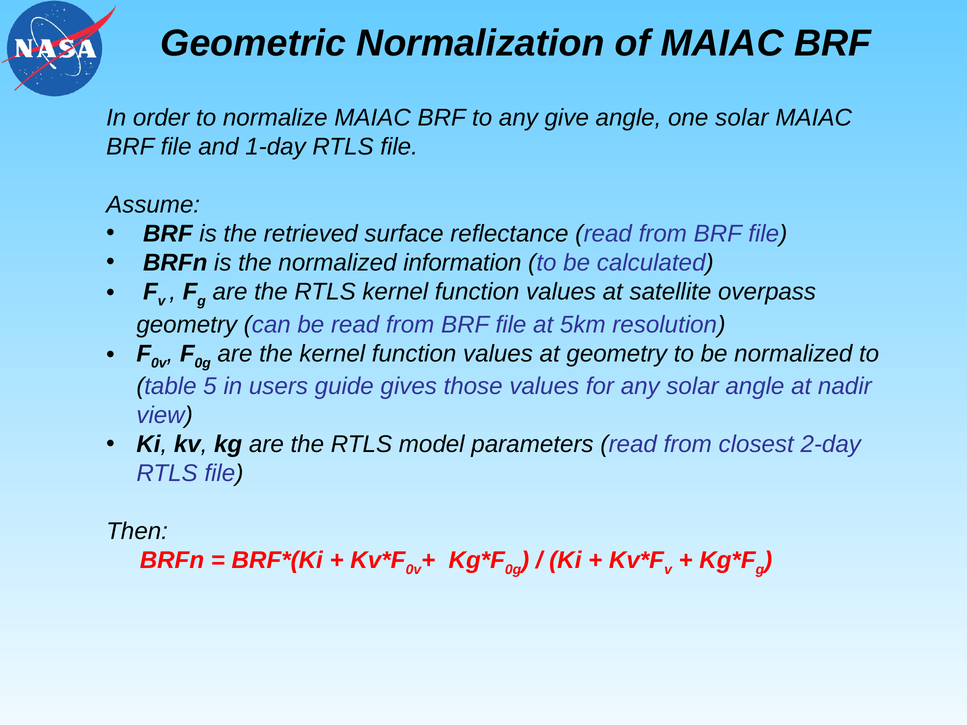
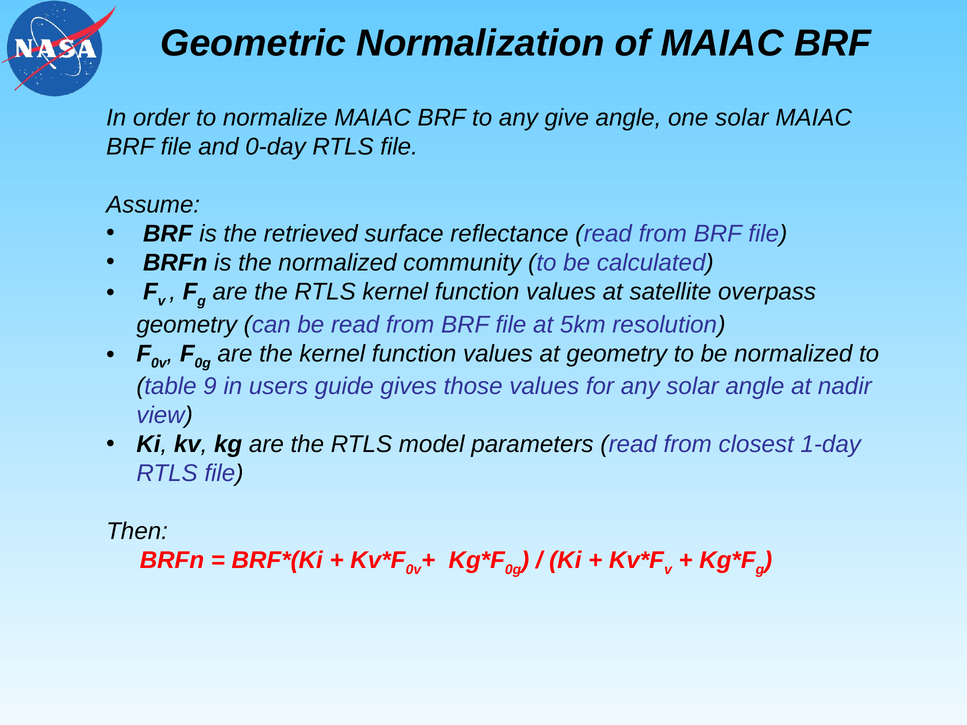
1-day: 1-day -> 0-day
information: information -> community
5: 5 -> 9
2-day: 2-day -> 1-day
